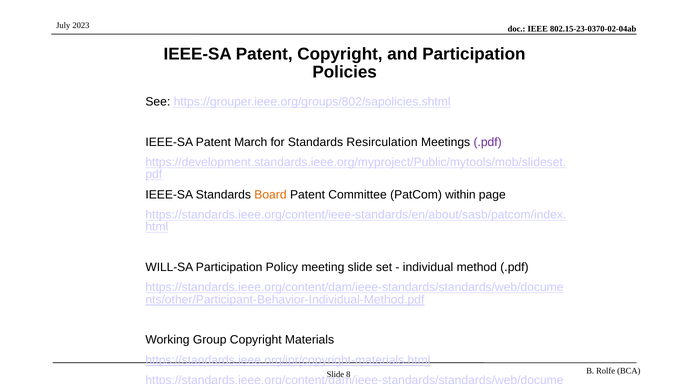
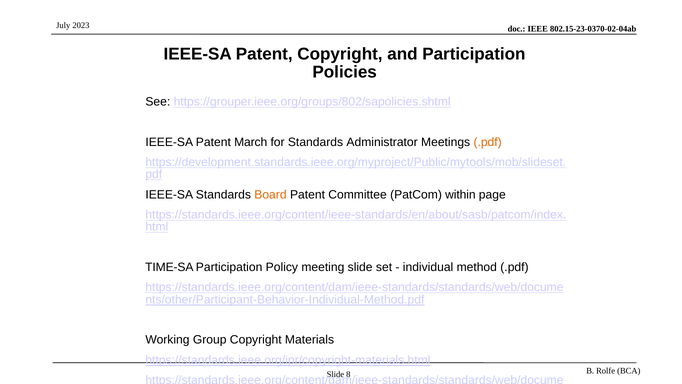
Resirculation: Resirculation -> Administrator
.pdf at (488, 142) colour: purple -> orange
WILL-SA: WILL-SA -> TIME-SA
